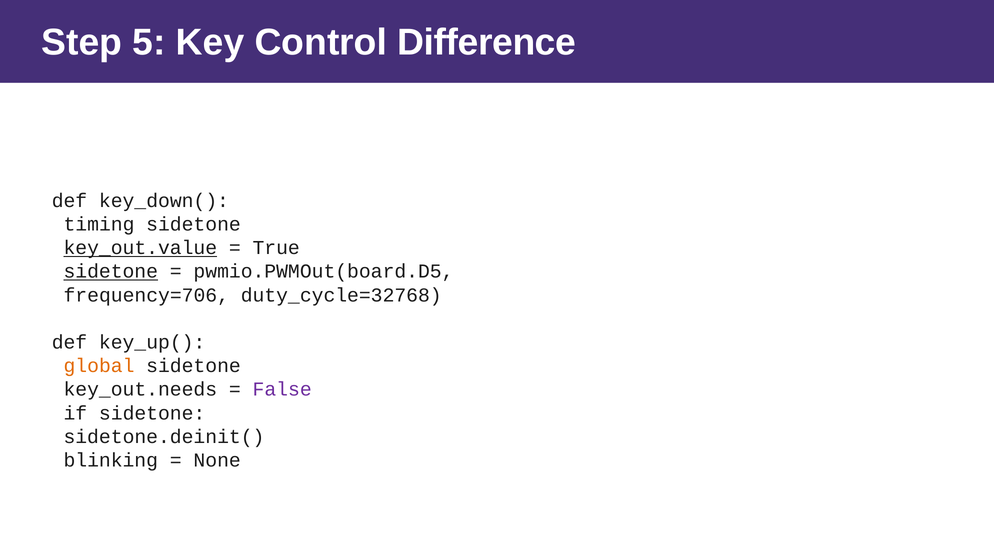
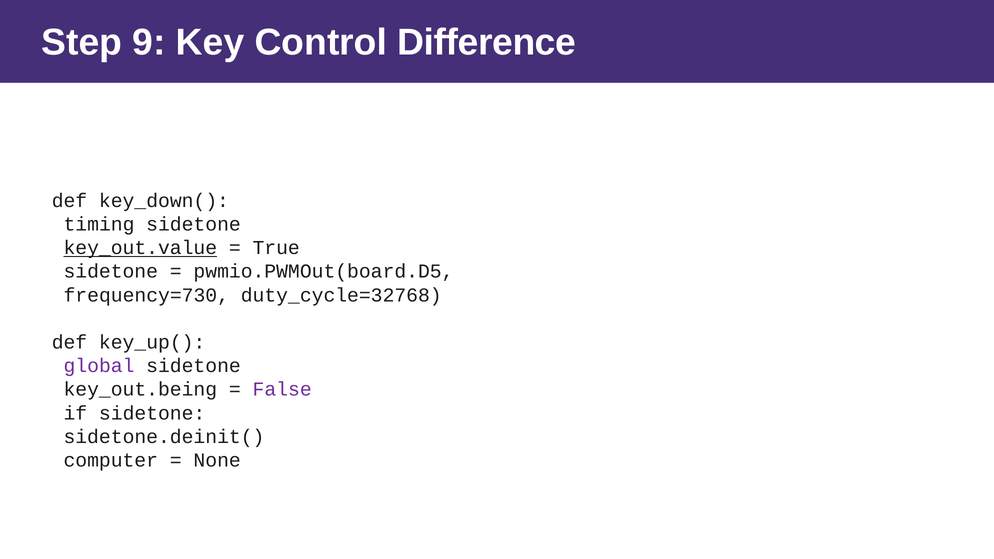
5: 5 -> 9
sidetone at (111, 272) underline: present -> none
frequency=706: frequency=706 -> frequency=730
global colour: orange -> purple
key_out.needs: key_out.needs -> key_out.being
blinking: blinking -> computer
